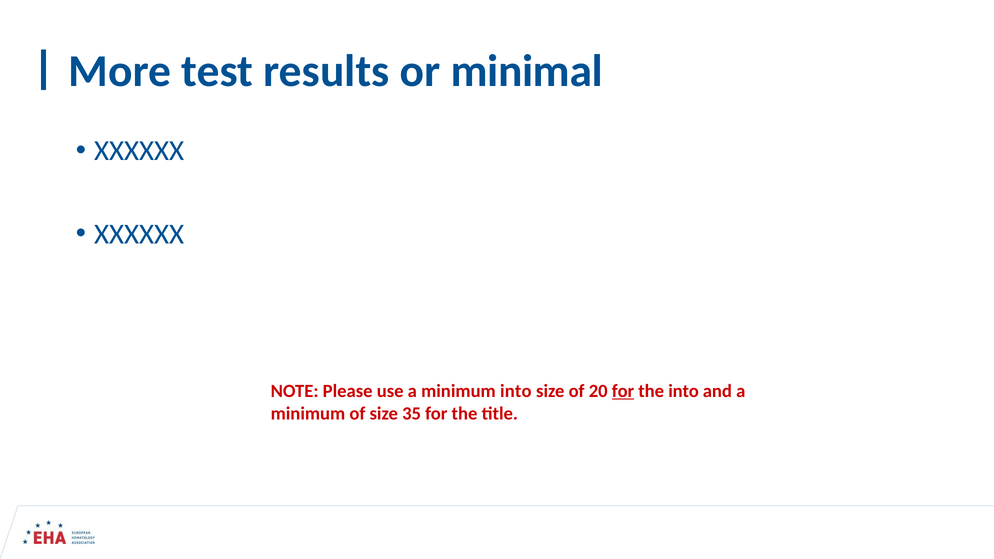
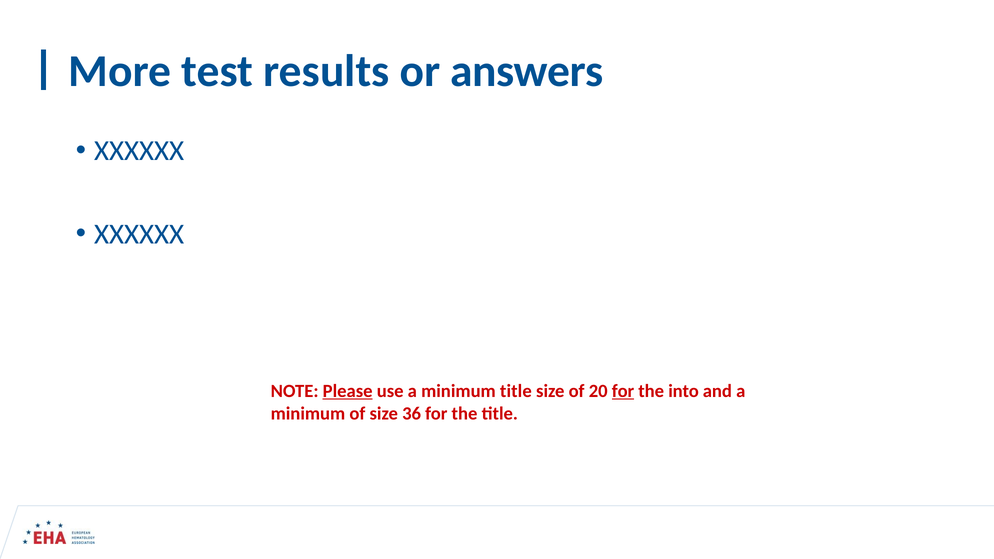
minimal: minimal -> answers
Please underline: none -> present
minimum into: into -> title
35: 35 -> 36
